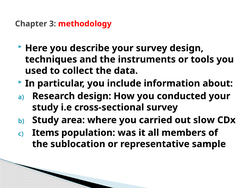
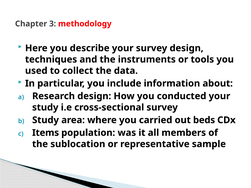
slow: slow -> beds
